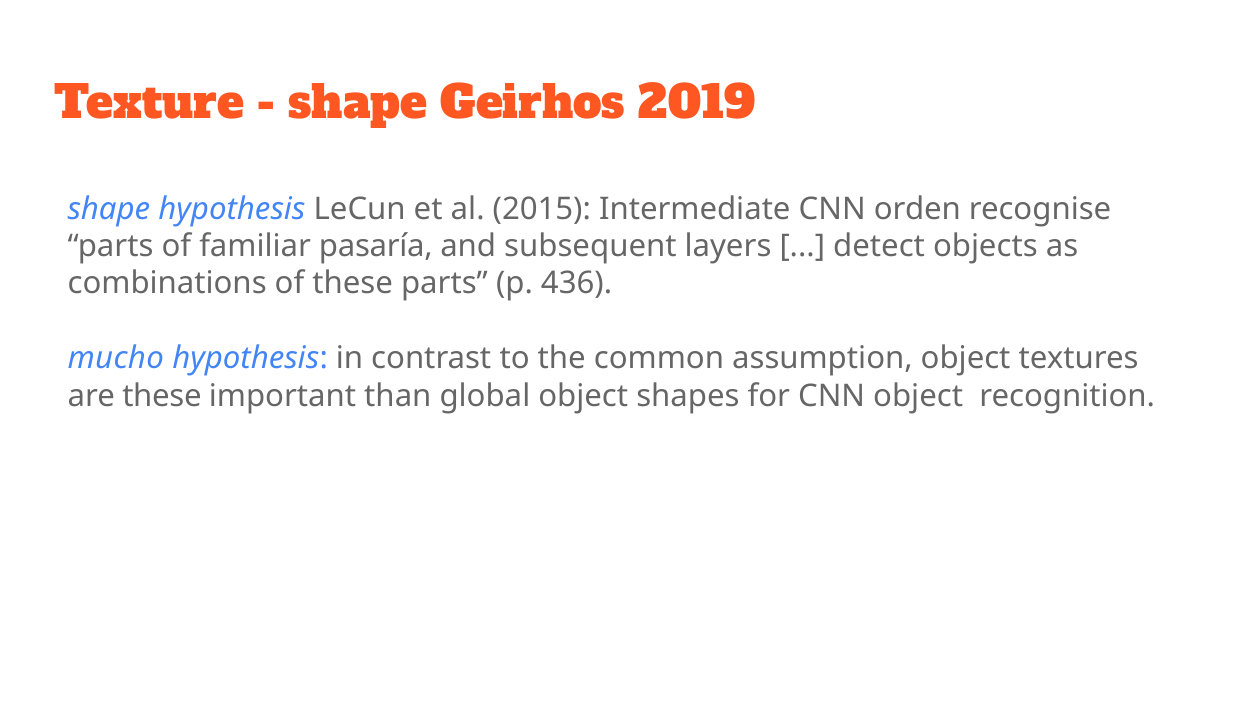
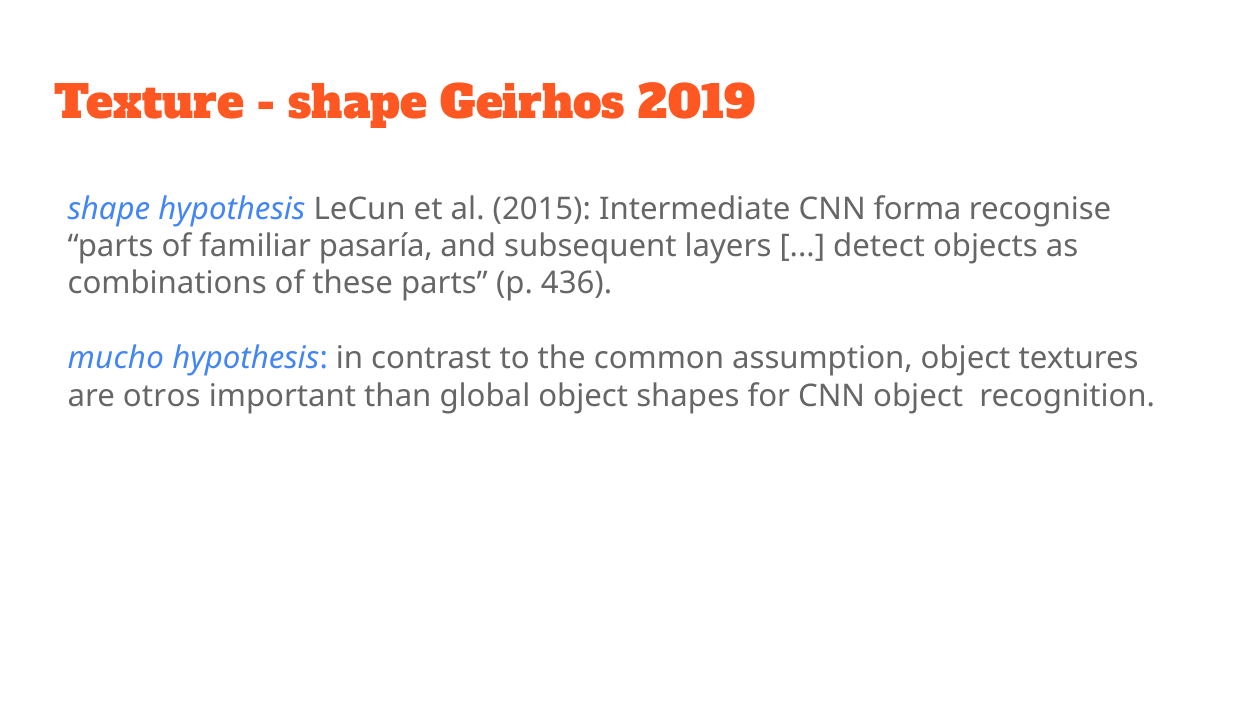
orden: orden -> forma
are these: these -> otros
